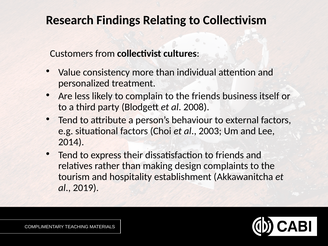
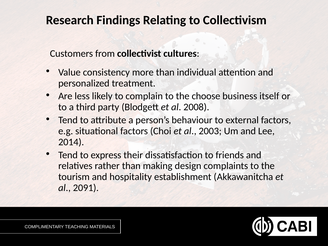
the friends: friends -> choose
2019: 2019 -> 2091
